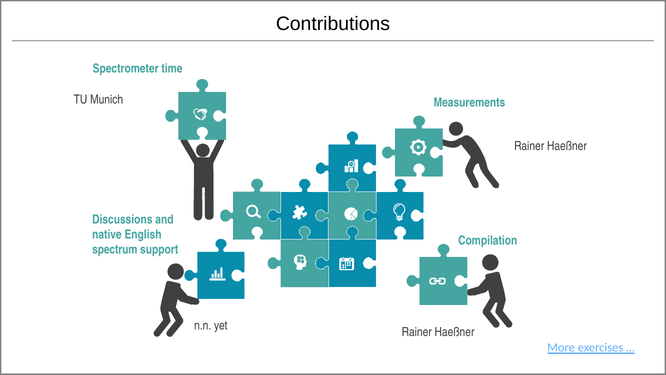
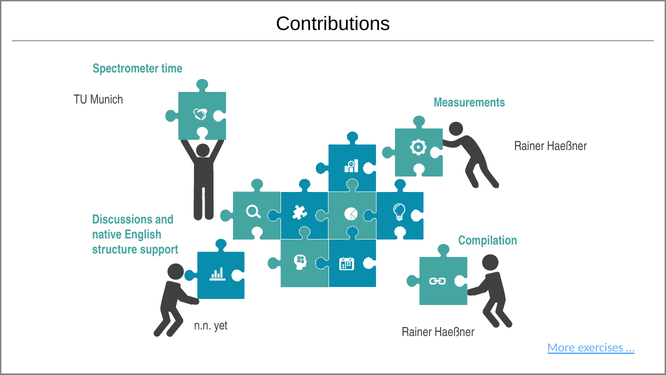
spectrum: spectrum -> structure
